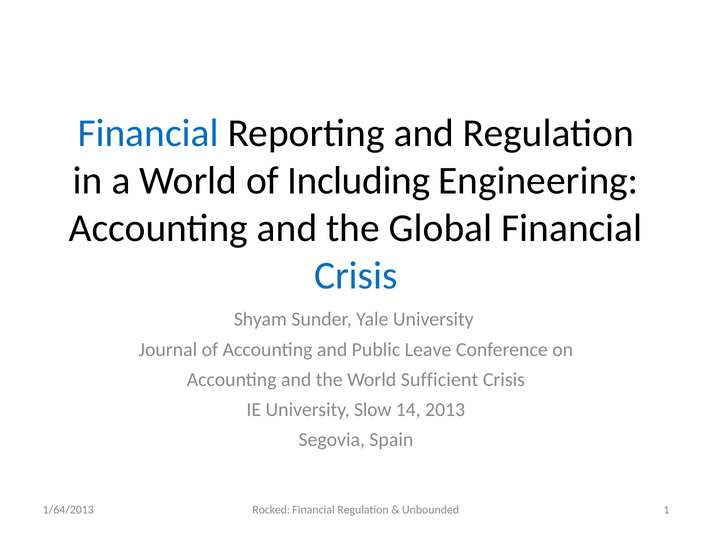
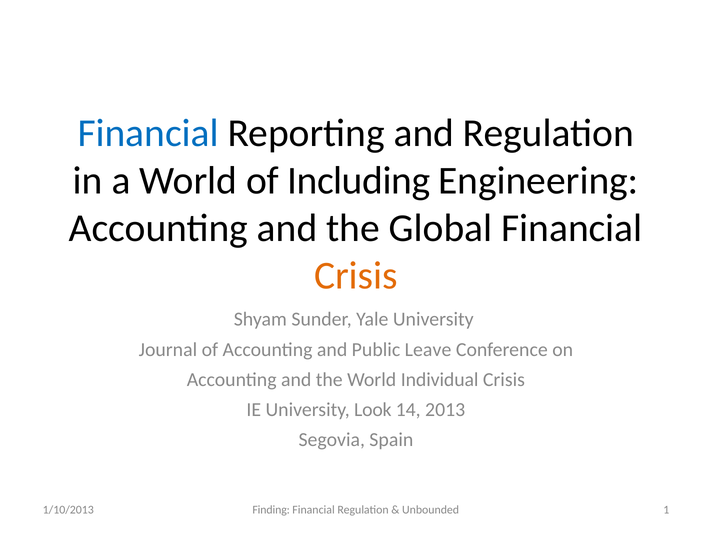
Crisis at (356, 276) colour: blue -> orange
Sufficient: Sufficient -> Individual
Slow: Slow -> Look
Rocked: Rocked -> Finding
1/64/2013: 1/64/2013 -> 1/10/2013
